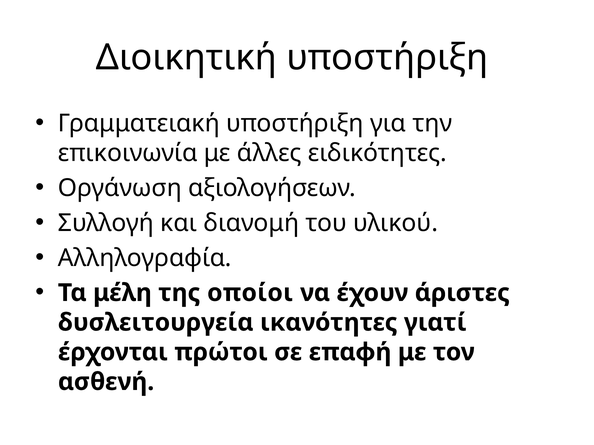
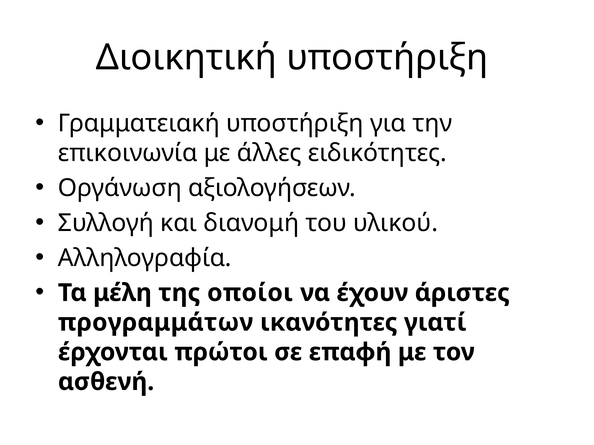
δυσλειτουργεία: δυσλειτουργεία -> προγραμμάτων
